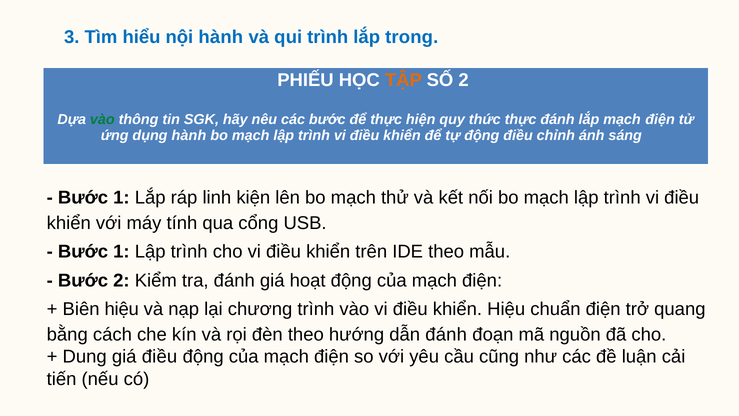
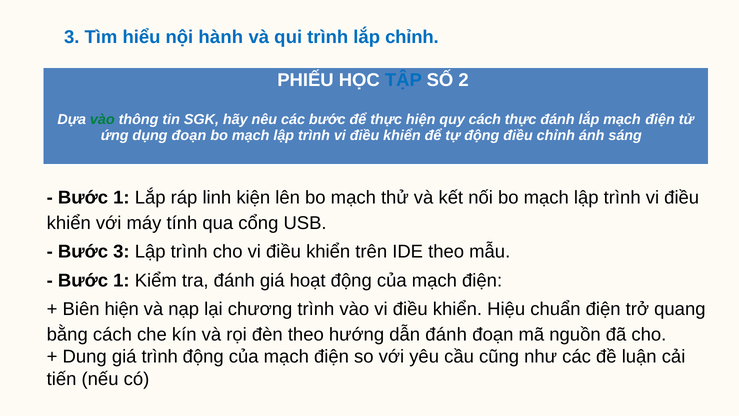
lắp trong: trong -> chỉnh
TẬP colour: orange -> blue
quy thức: thức -> cách
dụng hành: hành -> đoạn
1 at (121, 252): 1 -> 3
2 at (121, 280): 2 -> 1
Biên hiệu: hiệu -> hiện
giá điều: điều -> trình
